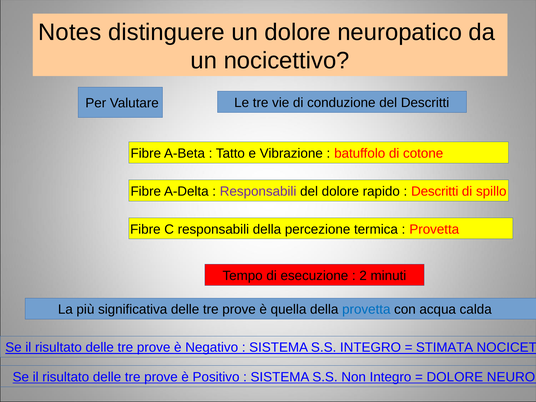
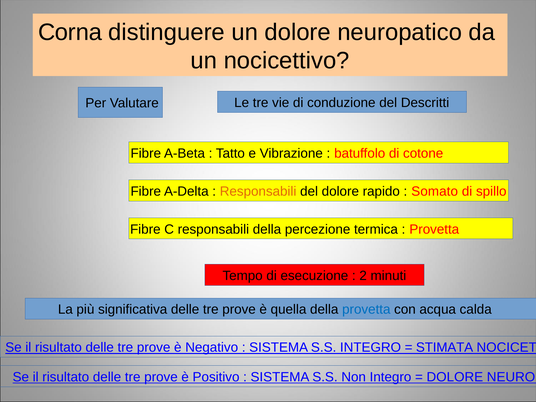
Notes: Notes -> Corna
Responsabili at (258, 191) colour: purple -> orange
Descritti at (435, 191): Descritti -> Somato
